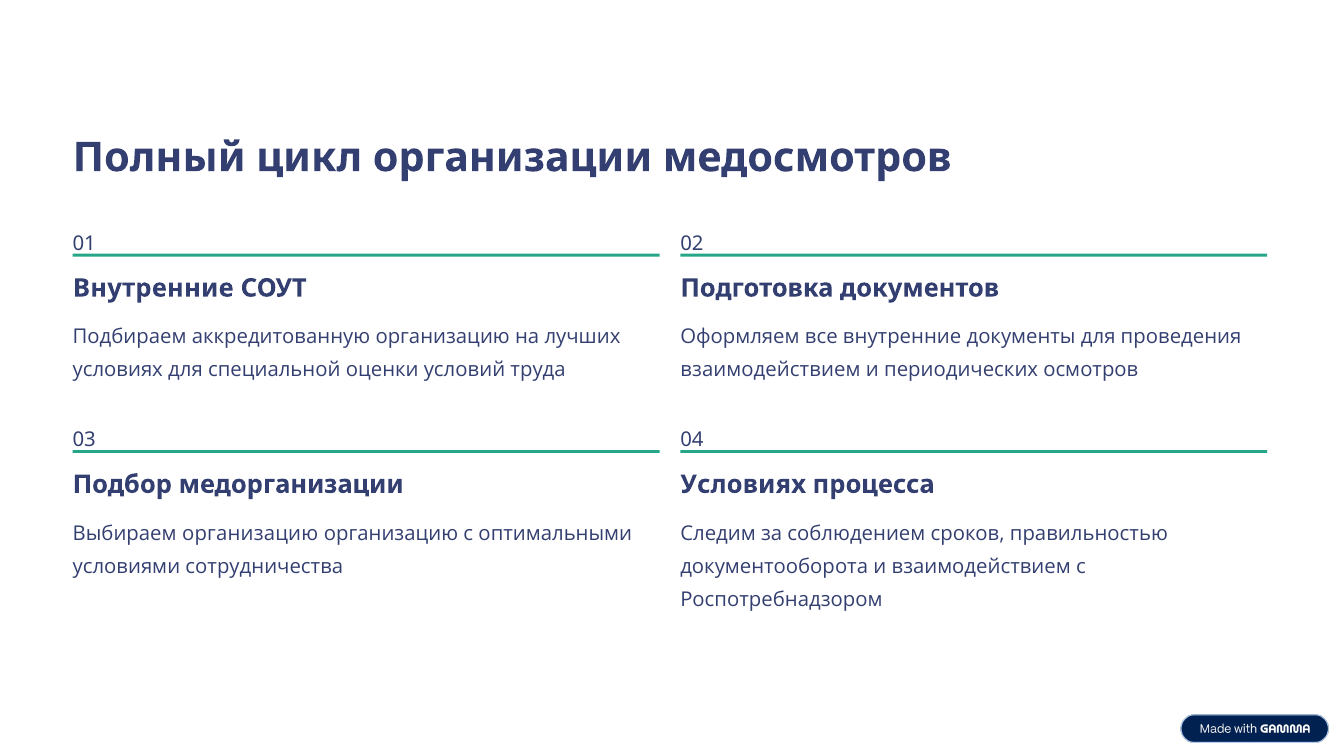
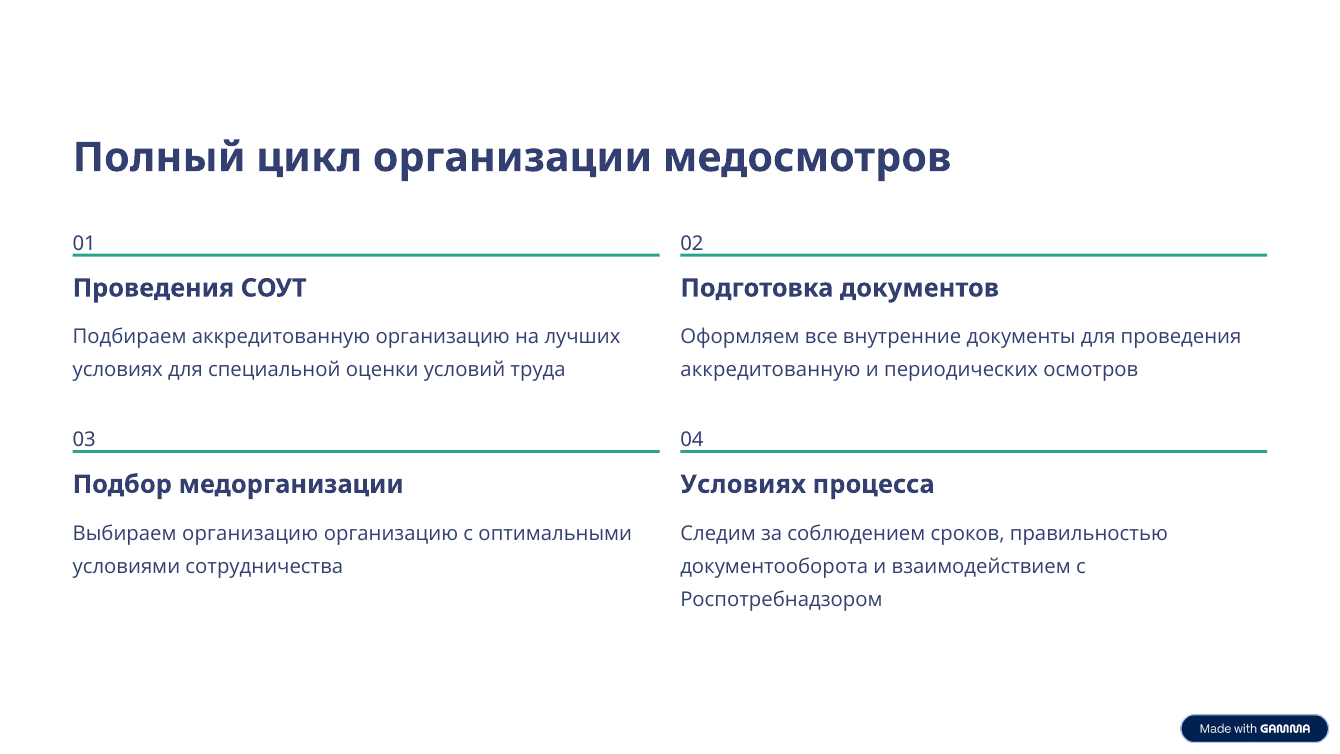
Внутренние at (153, 288): Внутренние -> Проведения
взаимодействием at (770, 370): взаимодействием -> аккредитованную
